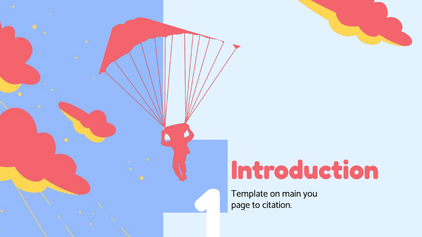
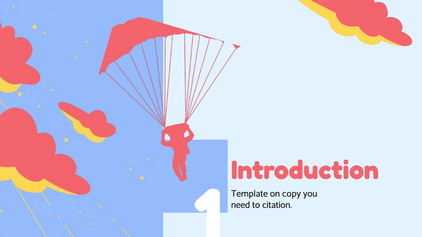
main: main -> copy
page: page -> need
